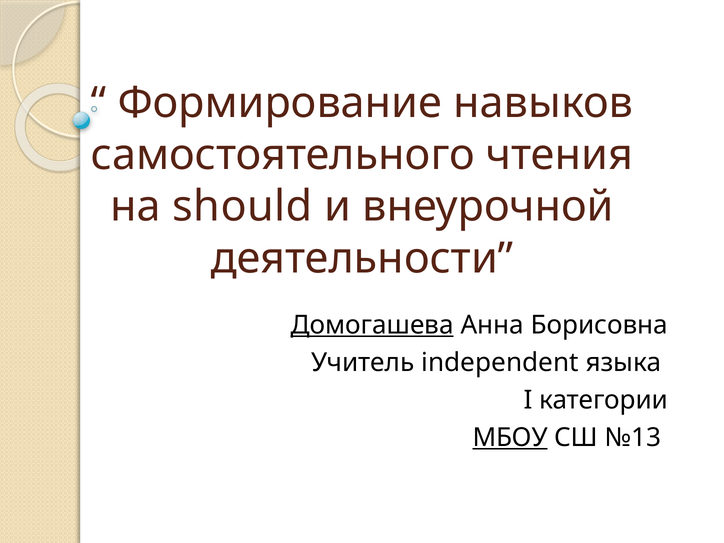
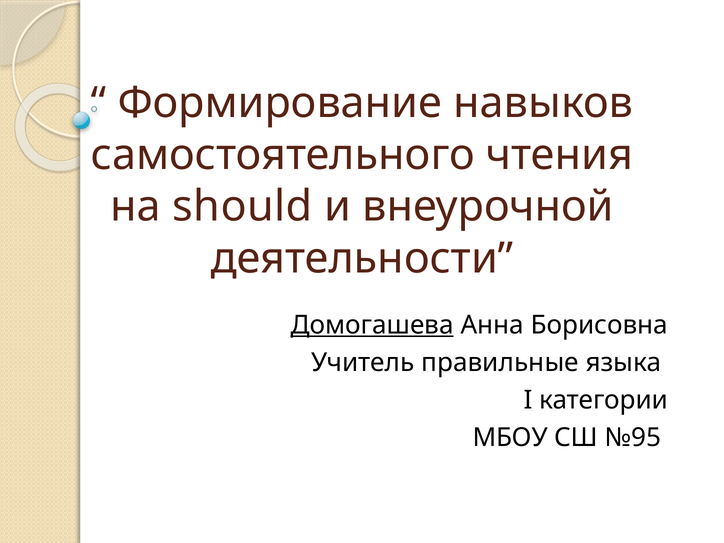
independent: independent -> правильные
МБОУ underline: present -> none
№13: №13 -> №95
